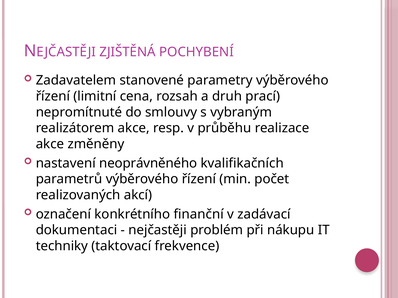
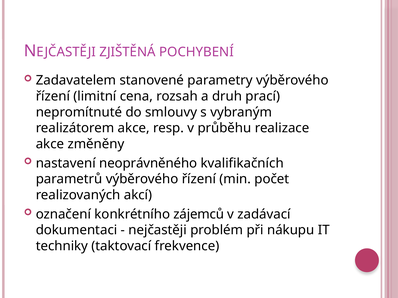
finanční: finanční -> zájemců
